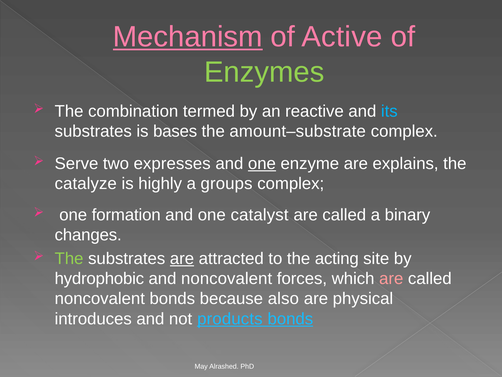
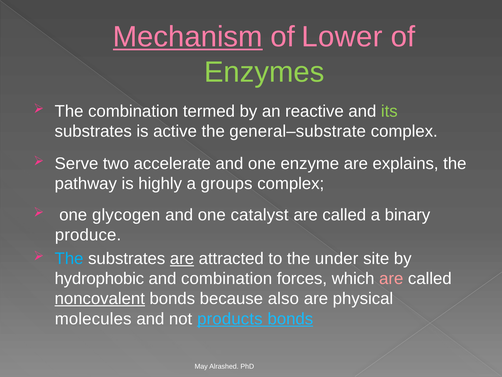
Active: Active -> Lower
its colour: light blue -> light green
bases: bases -> active
amount–substrate: amount–substrate -> general–substrate
expresses: expresses -> accelerate
one at (262, 163) underline: present -> none
catalyze: catalyze -> pathway
formation: formation -> glycogen
changes: changes -> produce
The at (69, 258) colour: light green -> light blue
acting: acting -> under
and noncovalent: noncovalent -> combination
noncovalent at (100, 298) underline: none -> present
introduces: introduces -> molecules
